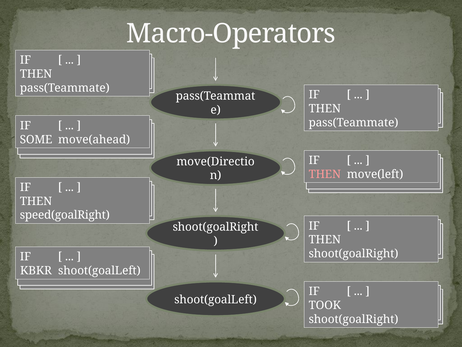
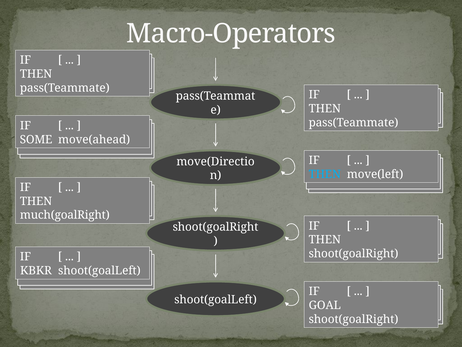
THEN at (325, 174) colour: pink -> light blue
speed(goalRight: speed(goalRight -> much(goalRight
TOOK: TOOK -> GOAL
